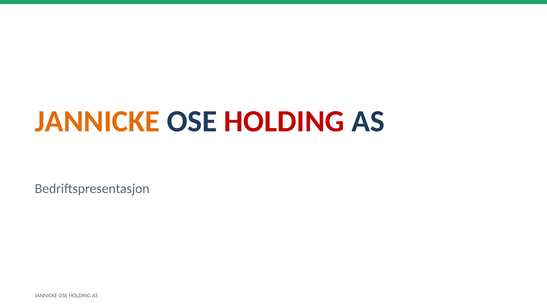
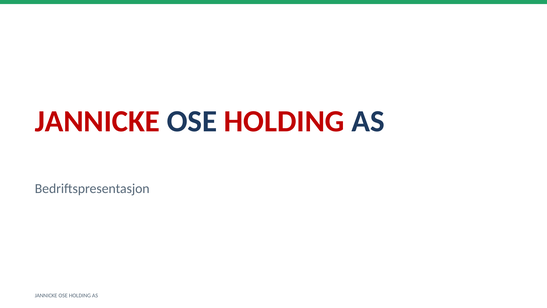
JANNICKE at (97, 121) colour: orange -> red
